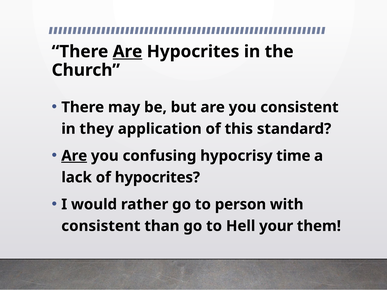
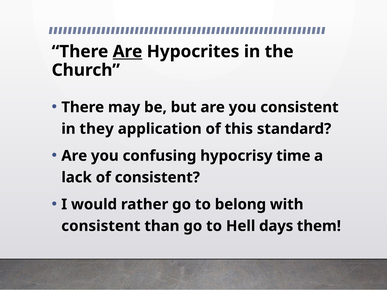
Are at (74, 156) underline: present -> none
of hypocrites: hypocrites -> consistent
person: person -> belong
your: your -> days
